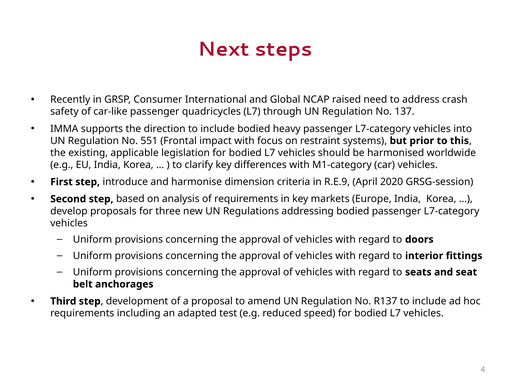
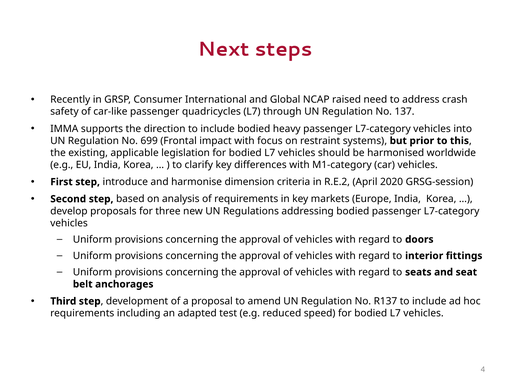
551: 551 -> 699
R.E.9: R.E.9 -> R.E.2
